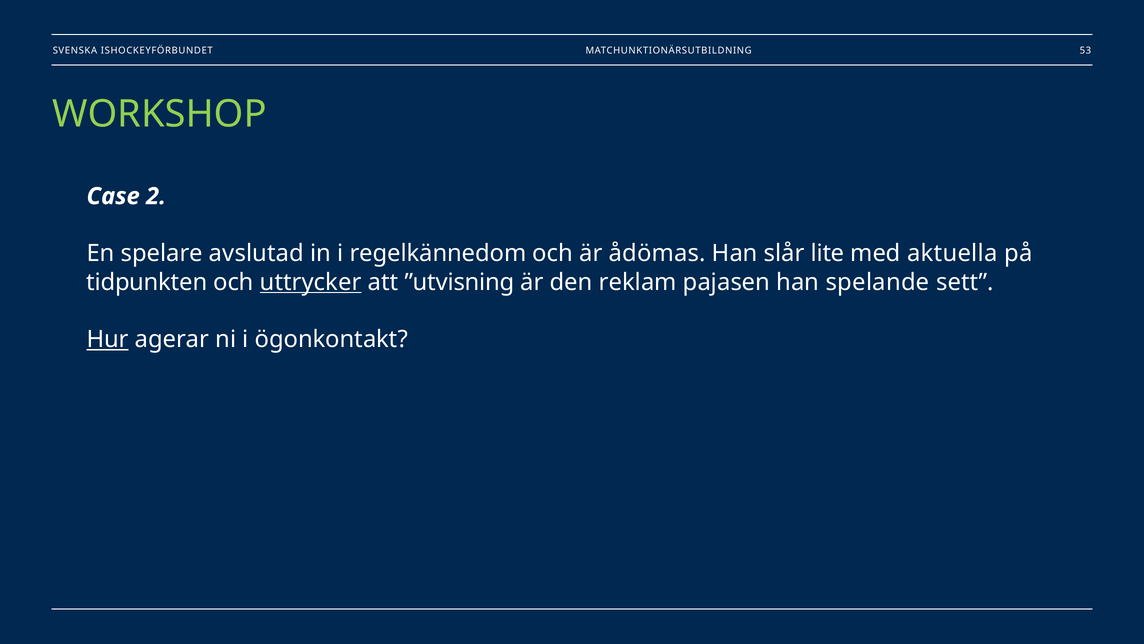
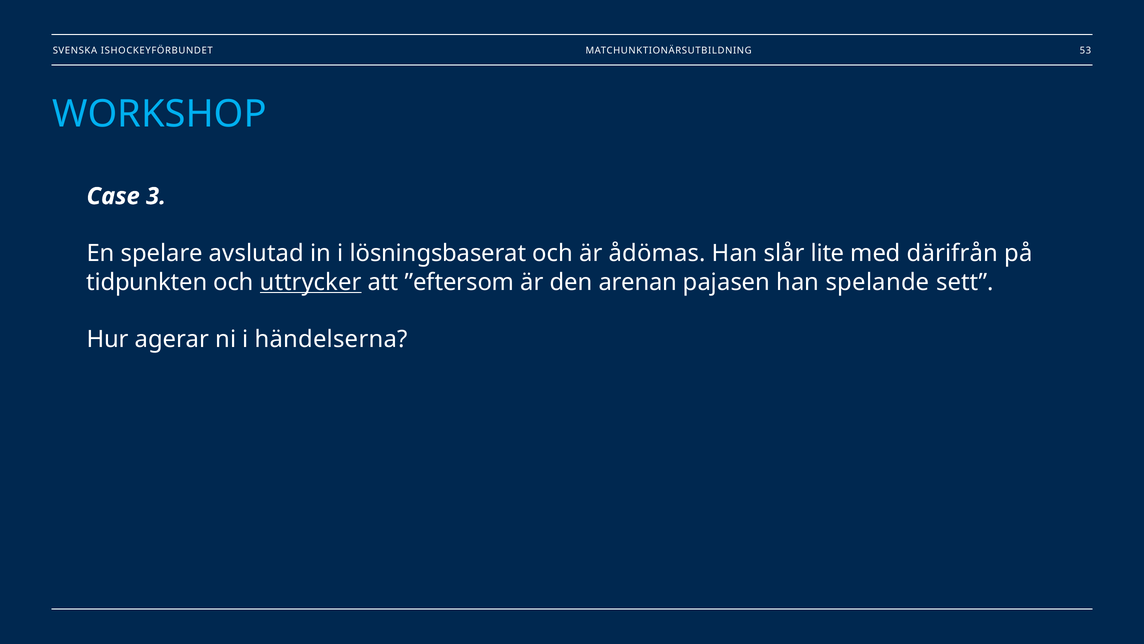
WORKSHOP colour: light green -> light blue
2: 2 -> 3
regelkännedom: regelkännedom -> lösningsbaserat
aktuella: aktuella -> därifrån
”utvisning: ”utvisning -> ”eftersom
reklam: reklam -> arenan
Hur underline: present -> none
ögonkontakt: ögonkontakt -> händelserna
